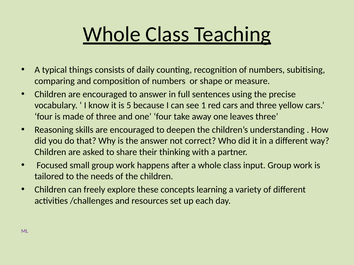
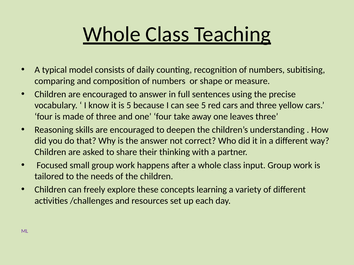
things: things -> model
see 1: 1 -> 5
